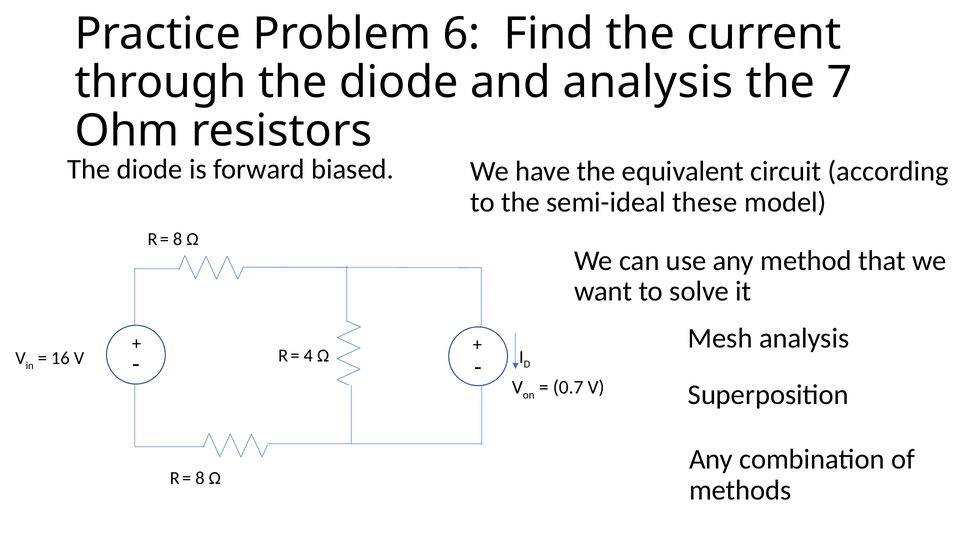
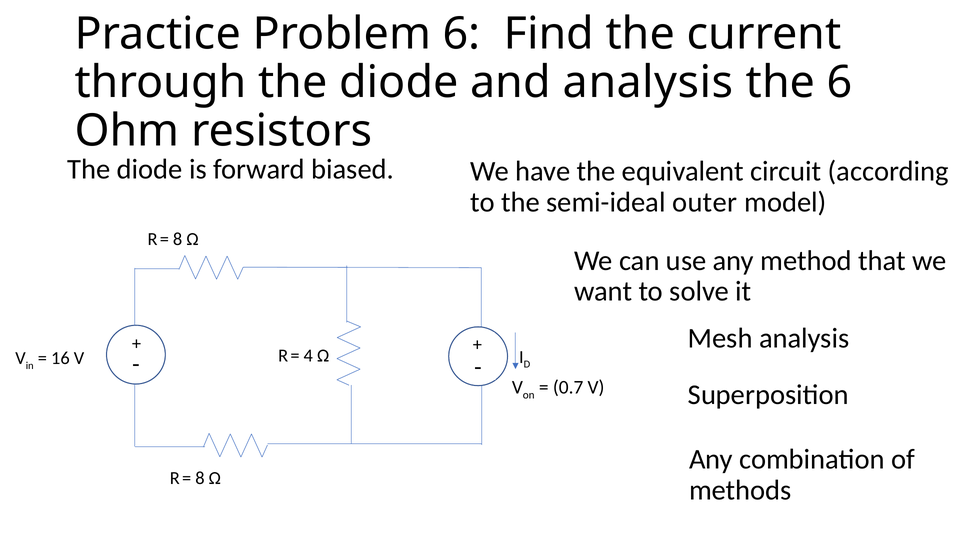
the 7: 7 -> 6
these: these -> outer
